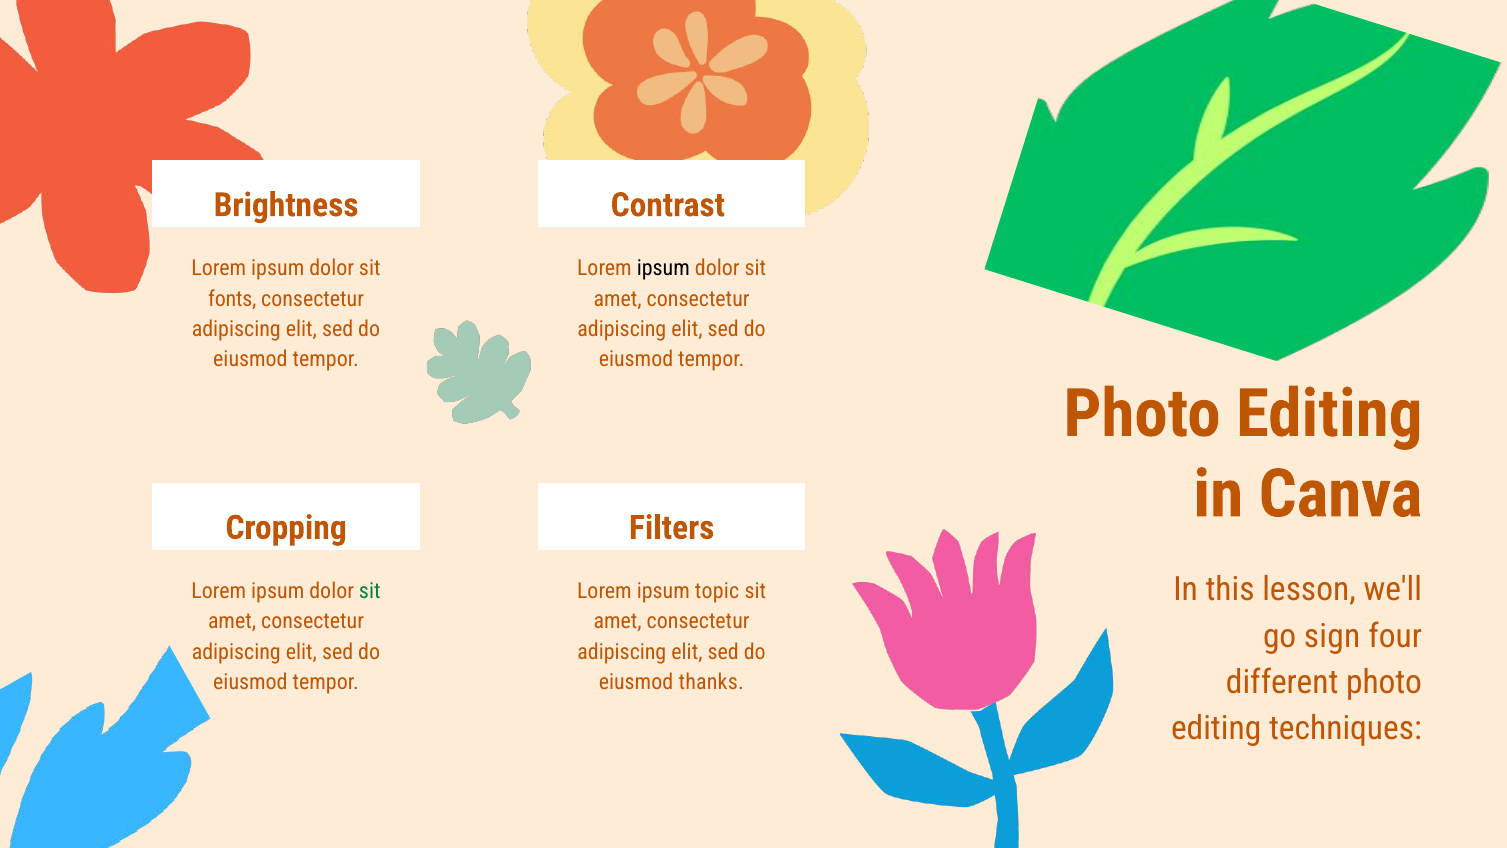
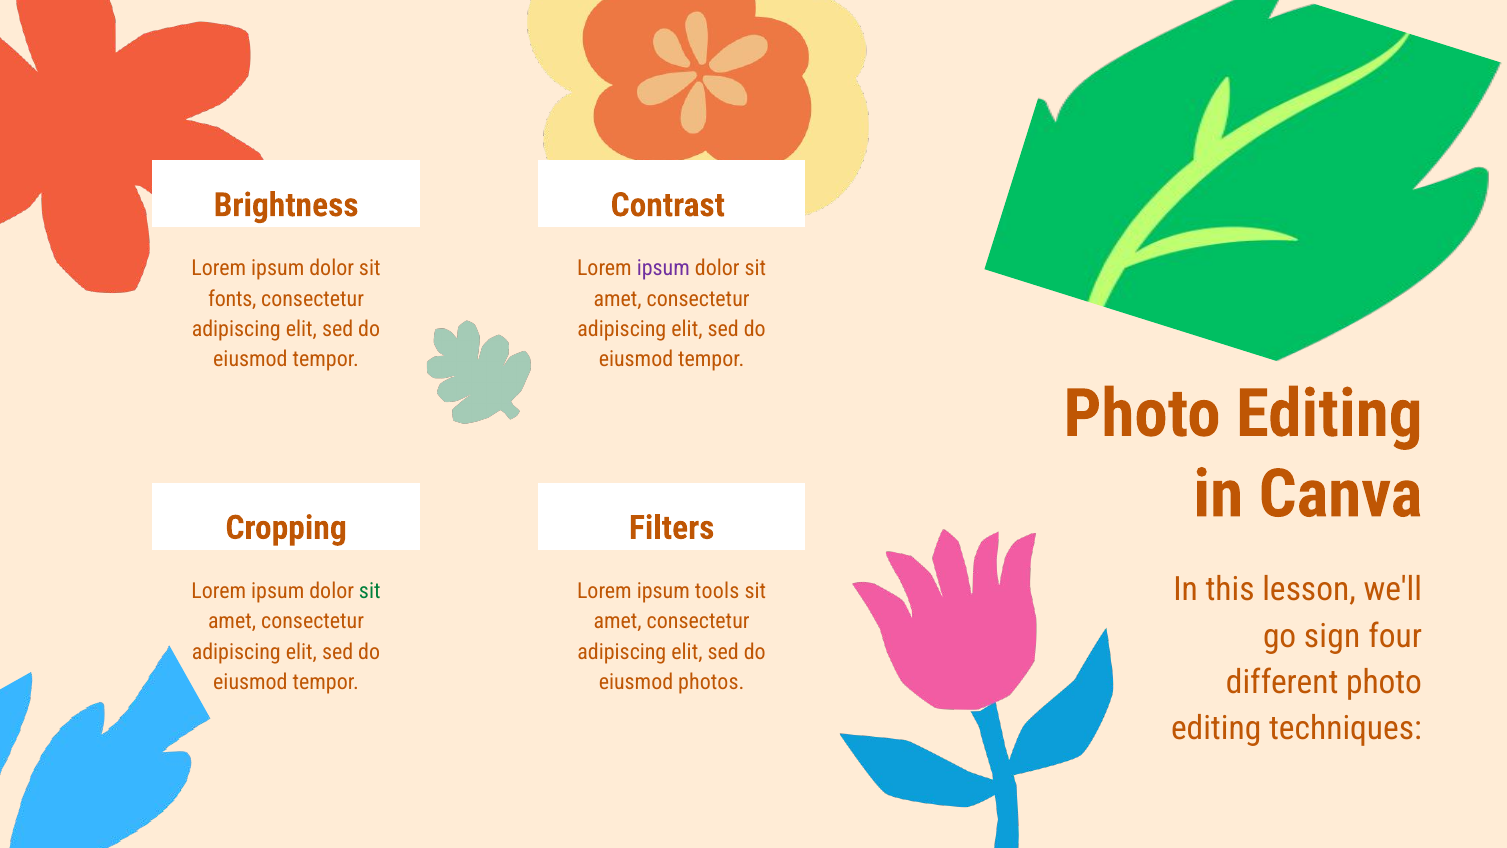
ipsum at (663, 269) colour: black -> purple
topic: topic -> tools
thanks: thanks -> photos
